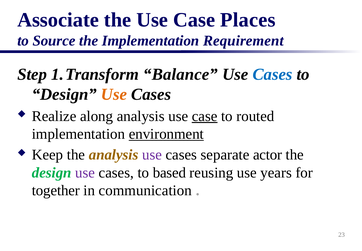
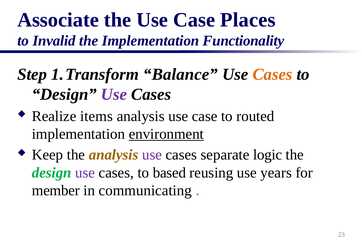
Source: Source -> Invalid
Requirement: Requirement -> Functionality
Cases at (272, 74) colour: blue -> orange
Use at (114, 94) colour: orange -> purple
along: along -> items
case at (205, 116) underline: present -> none
actor: actor -> logic
together: together -> member
communication: communication -> communicating
